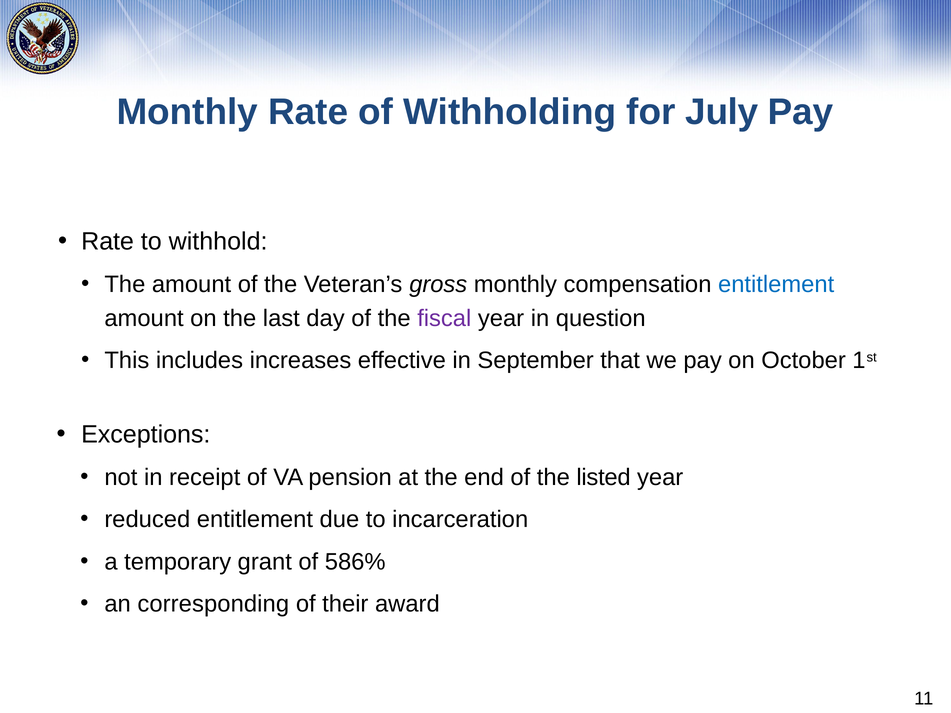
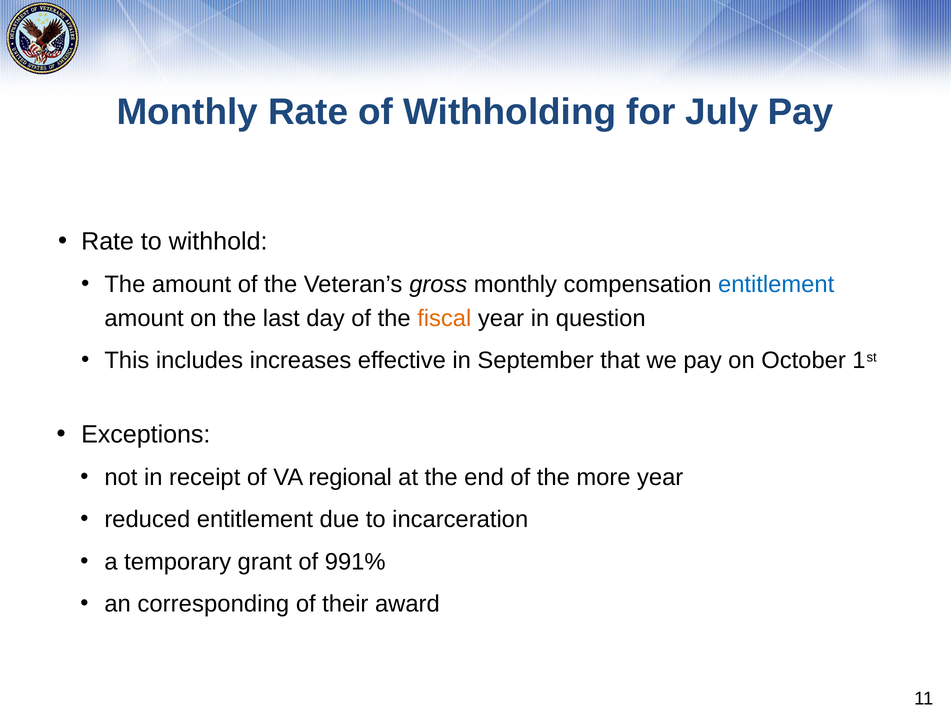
fiscal colour: purple -> orange
pension: pension -> regional
listed: listed -> more
586%: 586% -> 991%
